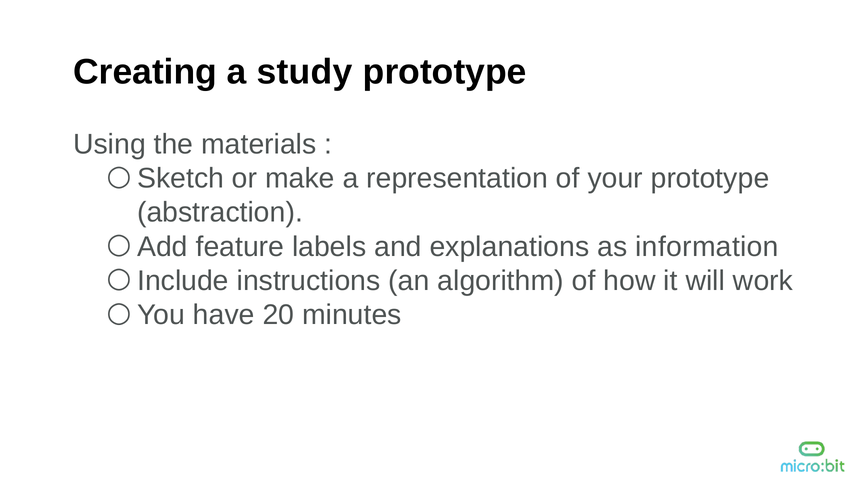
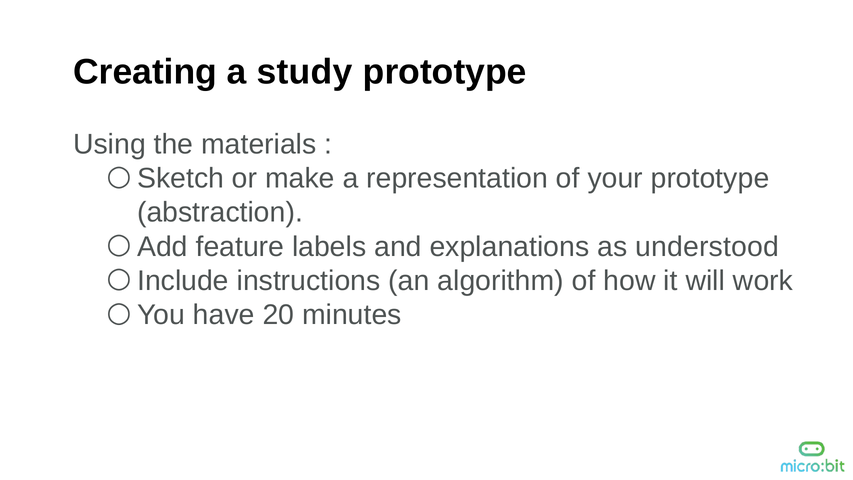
information: information -> understood
